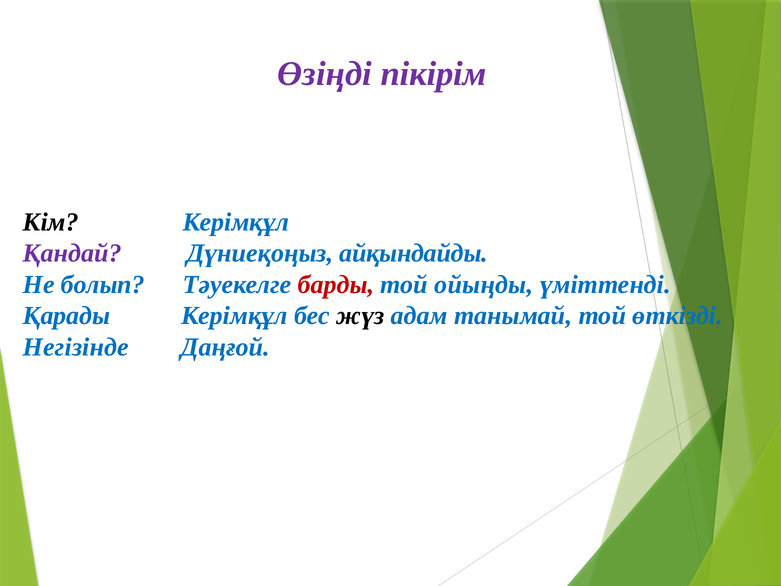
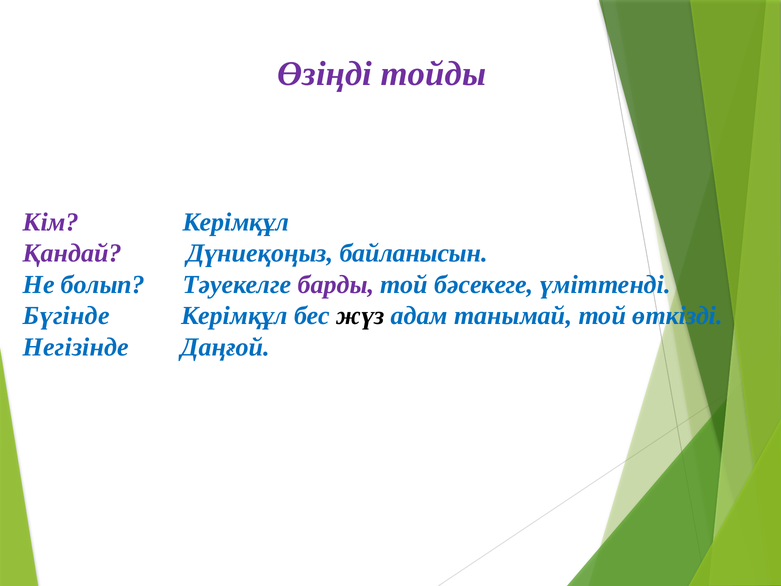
пікірім: пікірім -> тойды
Кім colour: black -> purple
айқындайды: айқындайды -> байланысын
барды colour: red -> purple
ойыңды: ойыңды -> бәсекеге
Қарады: Қарады -> Бүгінде
